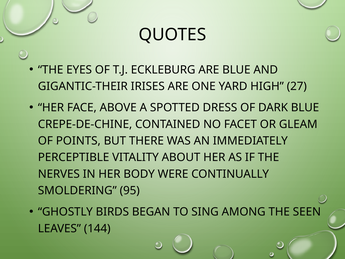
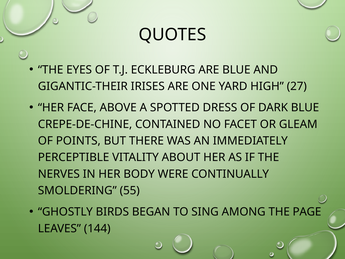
95: 95 -> 55
SEEN: SEEN -> PAGE
